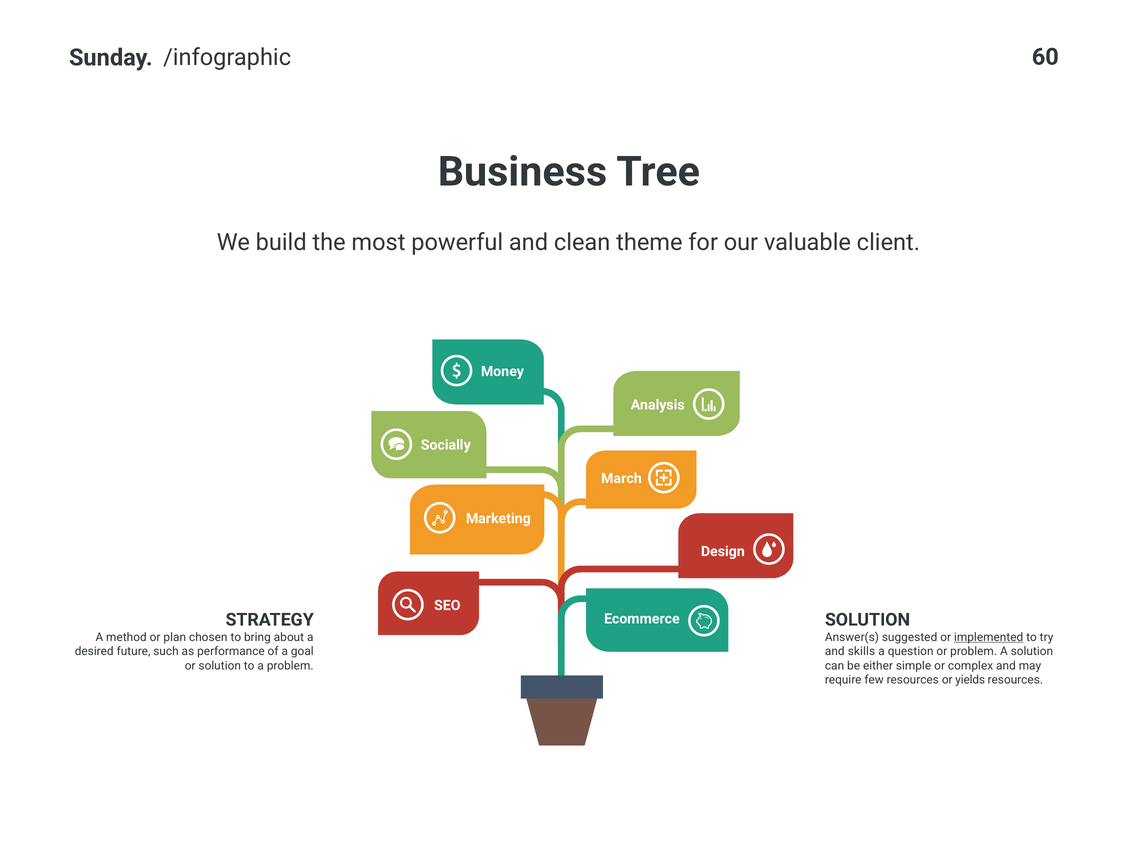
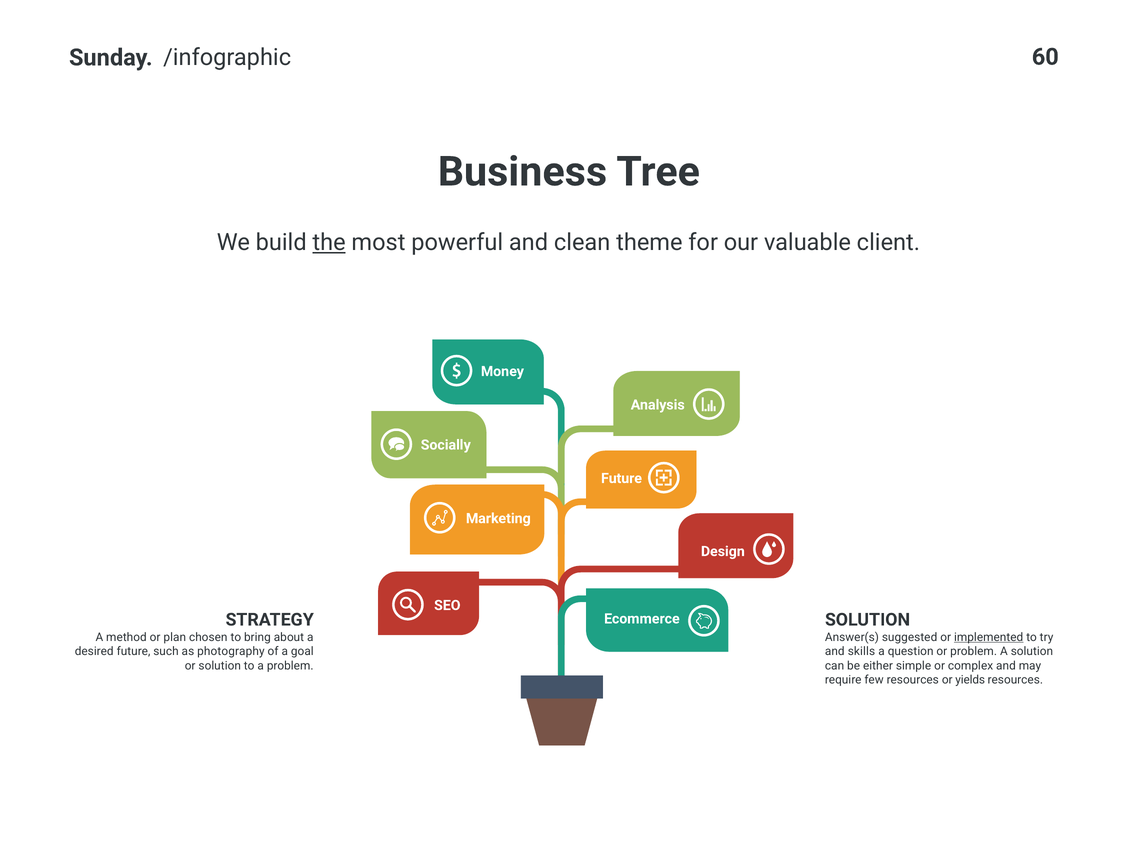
the underline: none -> present
March at (621, 478): March -> Future
performance: performance -> photography
